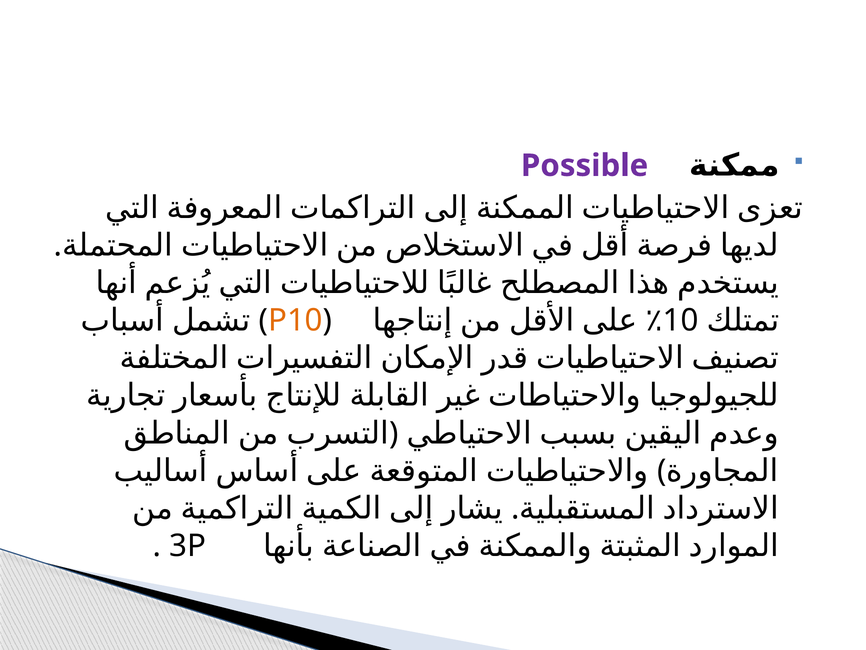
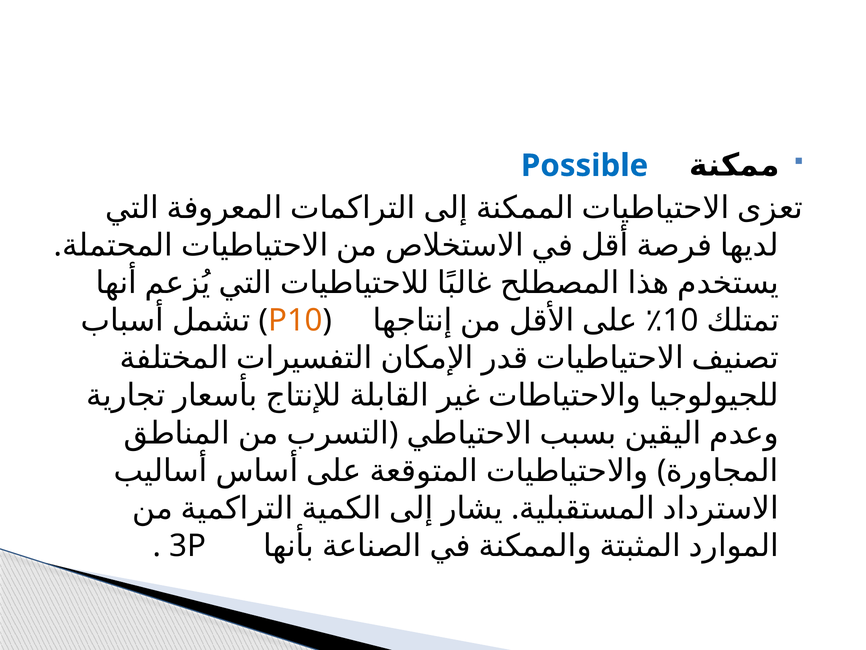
Possible colour: purple -> blue
